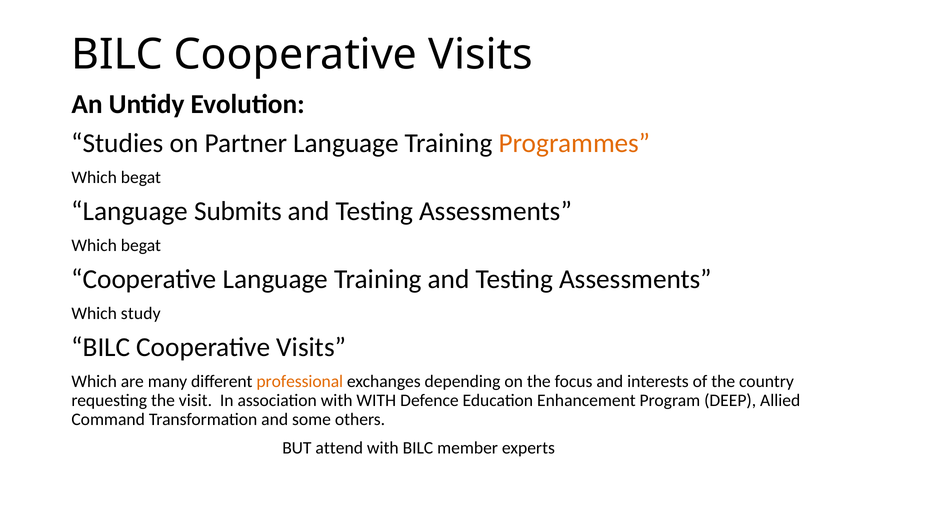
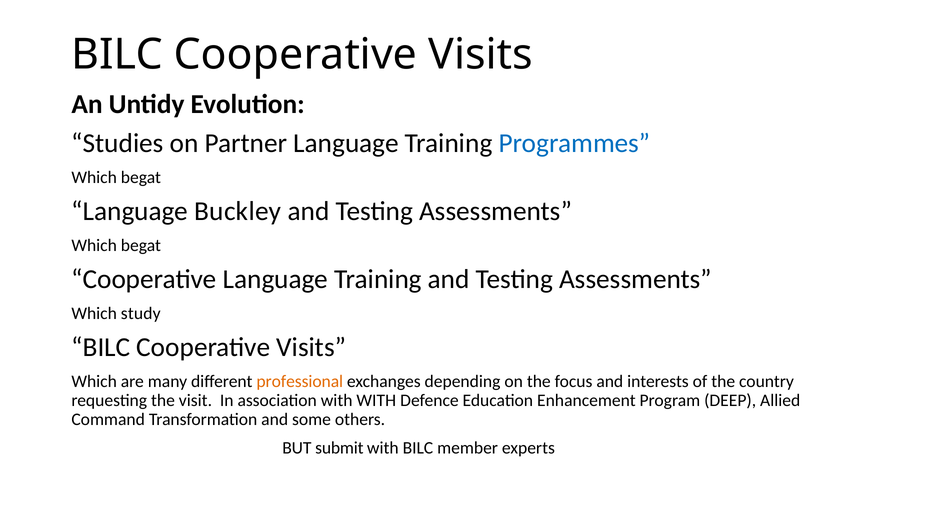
Programmes colour: orange -> blue
Submits: Submits -> Buckley
attend: attend -> submit
